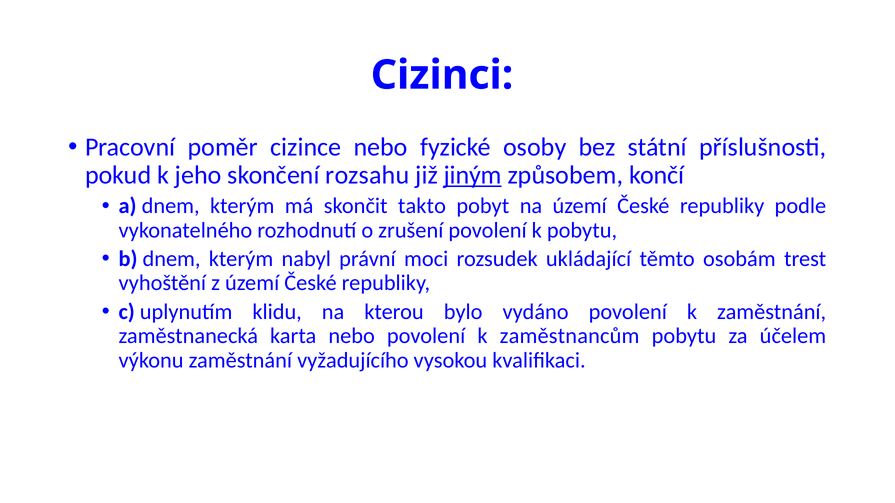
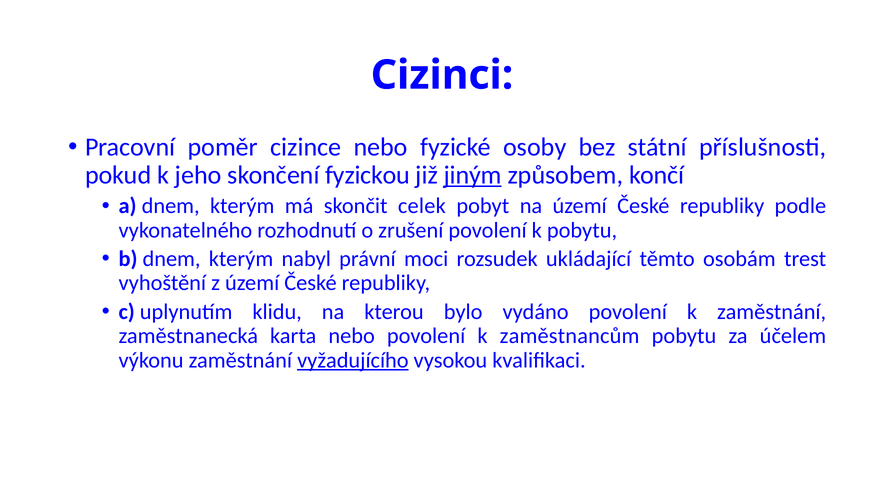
rozsahu: rozsahu -> fyzickou
takto: takto -> celek
vyžadujícího underline: none -> present
